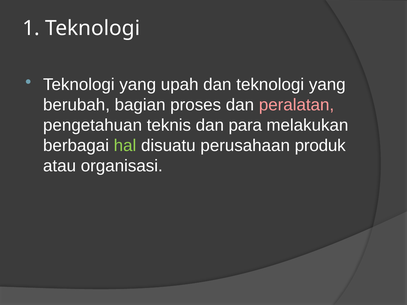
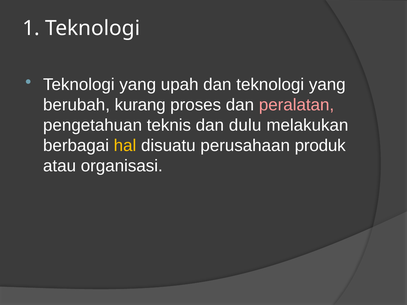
bagian: bagian -> kurang
para: para -> dulu
hal colour: light green -> yellow
